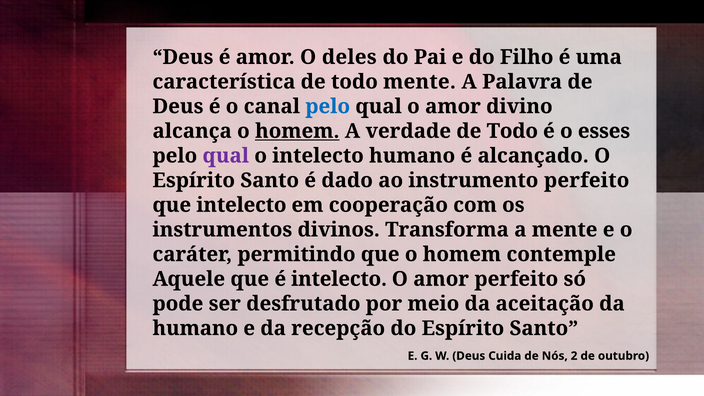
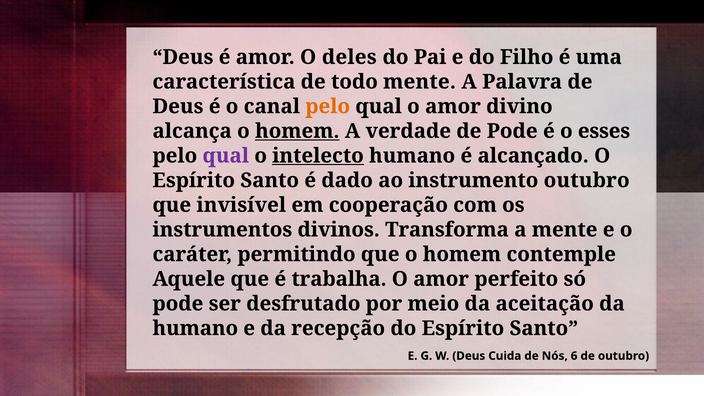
pelo at (328, 106) colour: blue -> orange
verdade de Todo: Todo -> Pode
intelecto at (318, 156) underline: none -> present
instrumento perfeito: perfeito -> outubro
que intelecto: intelecto -> invisível
é intelecto: intelecto -> trabalha
2: 2 -> 6
